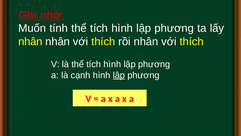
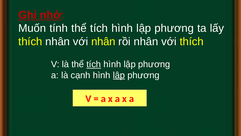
nhân at (30, 41): nhân -> thích
thích at (103, 41): thích -> nhân
tích at (94, 64) underline: none -> present
